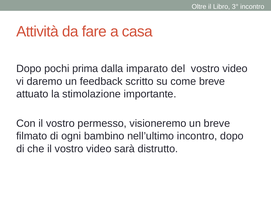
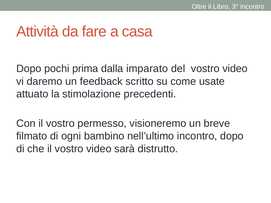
come breve: breve -> usate
importante: importante -> precedenti
